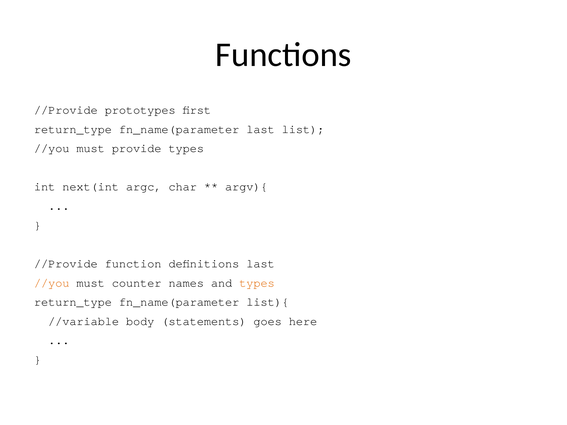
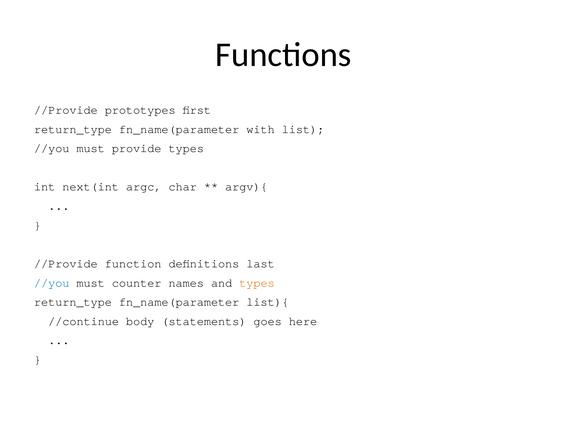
fn_name(parameter last: last -> with
//you at (52, 283) colour: orange -> blue
//variable: //variable -> //continue
